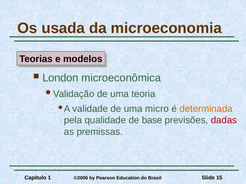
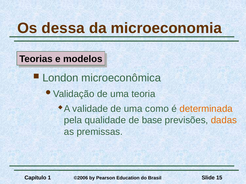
usada: usada -> dessa
micro: micro -> como
dadas colour: red -> orange
